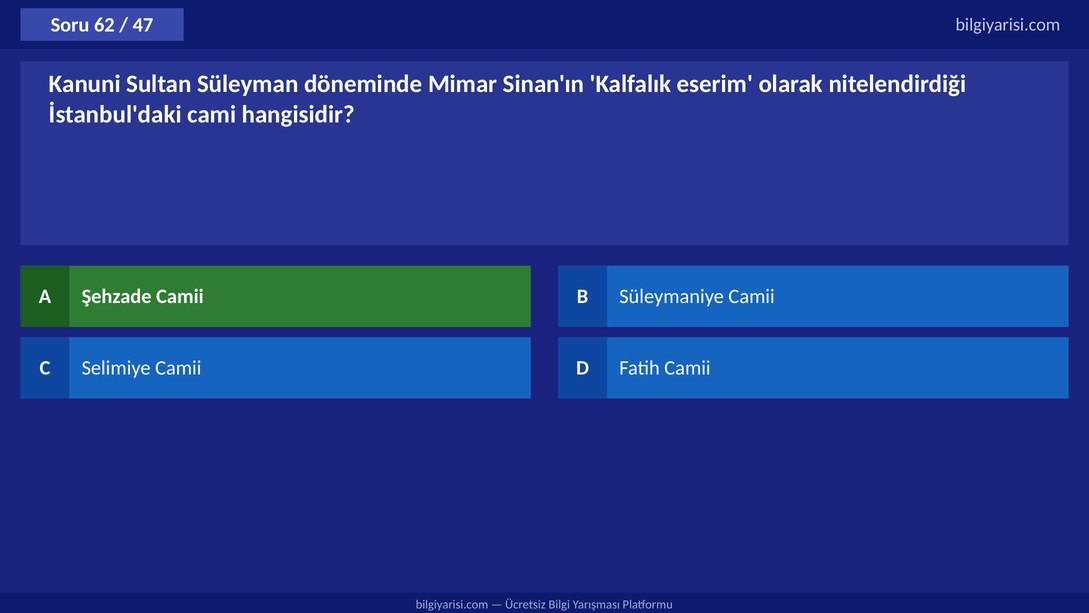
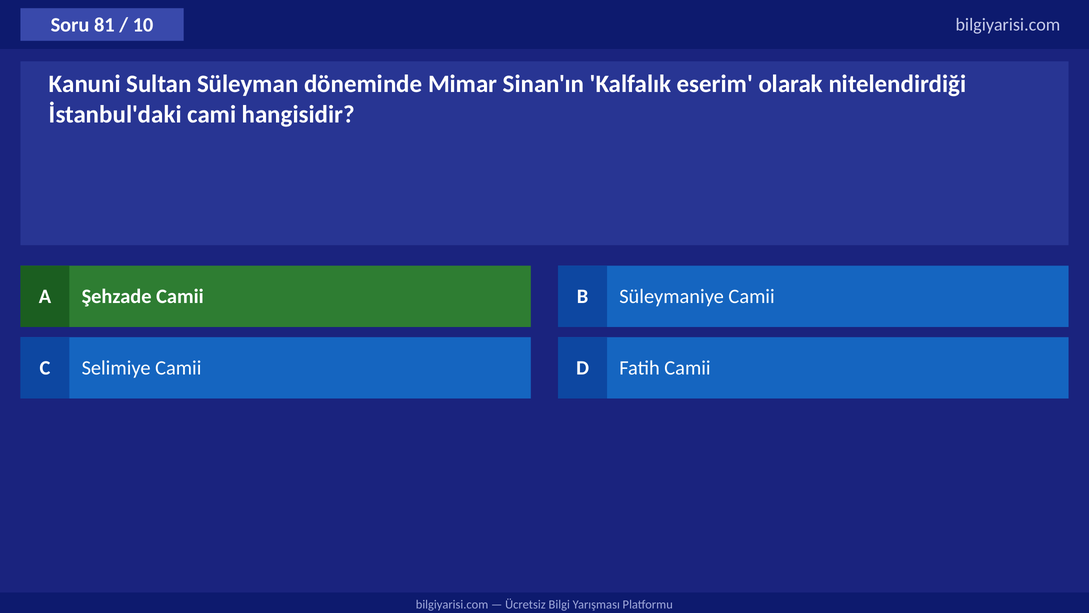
62: 62 -> 81
47: 47 -> 10
